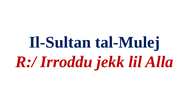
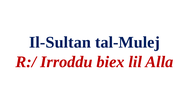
jekk: jekk -> biex
